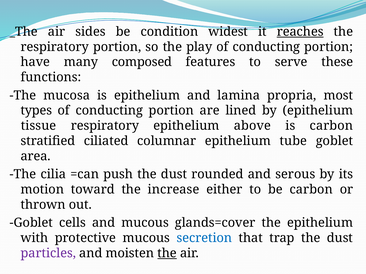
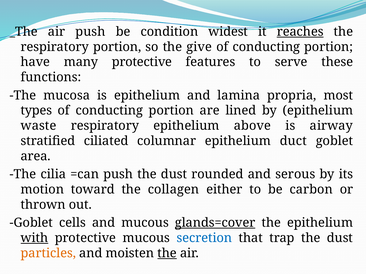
air sides: sides -> push
play: play -> give
many composed: composed -> protective
tissue: tissue -> waste
is carbon: carbon -> airway
tube: tube -> duct
increase: increase -> collagen
glands=cover underline: none -> present
with underline: none -> present
particles colour: purple -> orange
